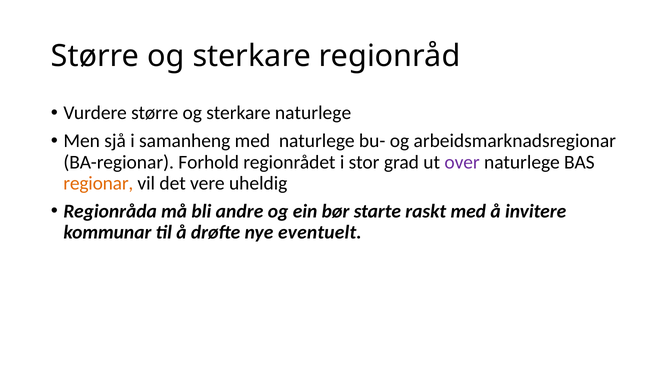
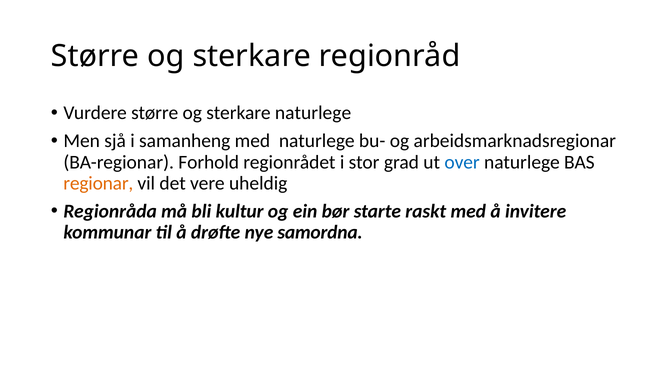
over colour: purple -> blue
andre: andre -> kultur
eventuelt: eventuelt -> samordna
